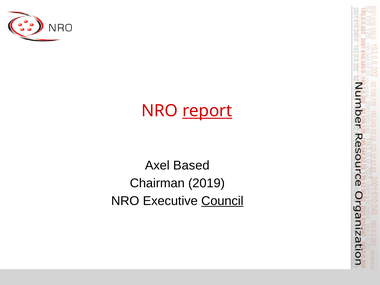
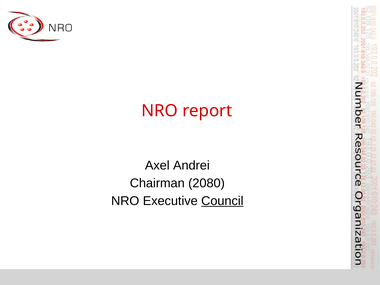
report underline: present -> none
Based: Based -> Andrei
2019: 2019 -> 2080
